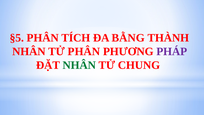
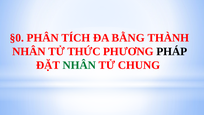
§5: §5 -> §0
TỬ PHÂN: PHÂN -> THỨC
PHÁP colour: purple -> black
